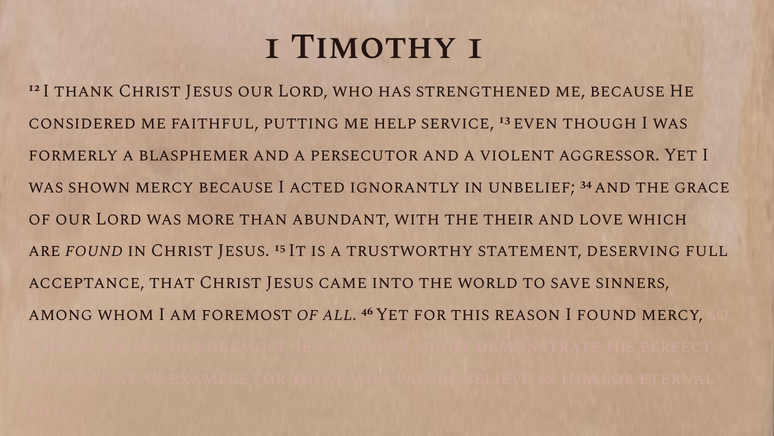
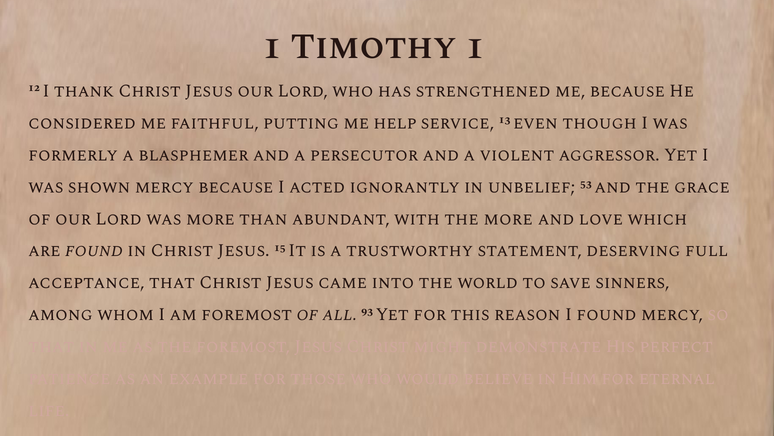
34: 34 -> 53
the their: their -> more
46: 46 -> 93
